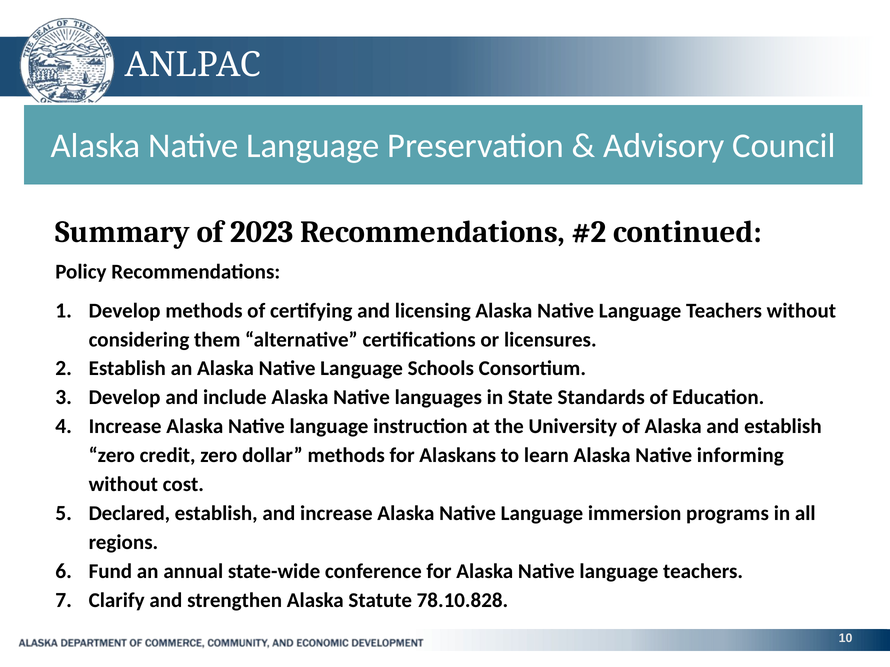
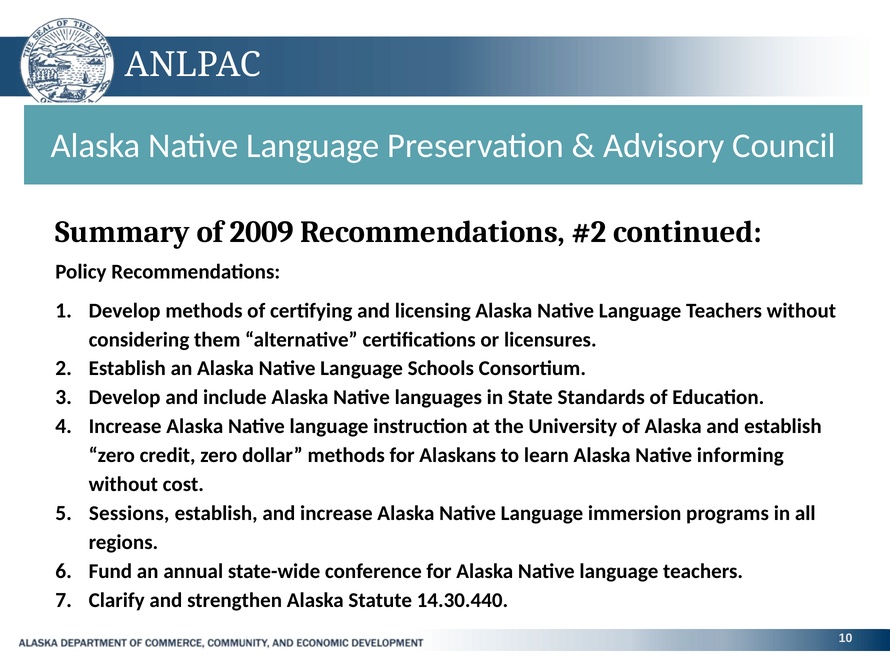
2023: 2023 -> 2009
Declared: Declared -> Sessions
78.10.828: 78.10.828 -> 14.30.440
